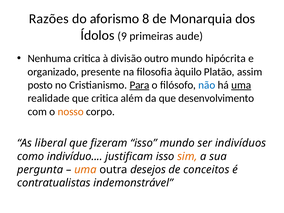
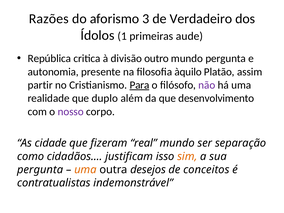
8: 8 -> 3
Monarquia: Monarquia -> Verdadeiro
9: 9 -> 1
Nenhuma: Nenhuma -> República
mundo hipócrita: hipócrita -> pergunta
organizado: organizado -> autonomia
posto: posto -> partir
não colour: blue -> purple
uma at (241, 85) underline: present -> none
que critica: critica -> duplo
nosso colour: orange -> purple
liberal: liberal -> cidade
fizeram isso: isso -> real
indivíduos: indivíduos -> separação
indivíduo: indivíduo -> cidadãos
